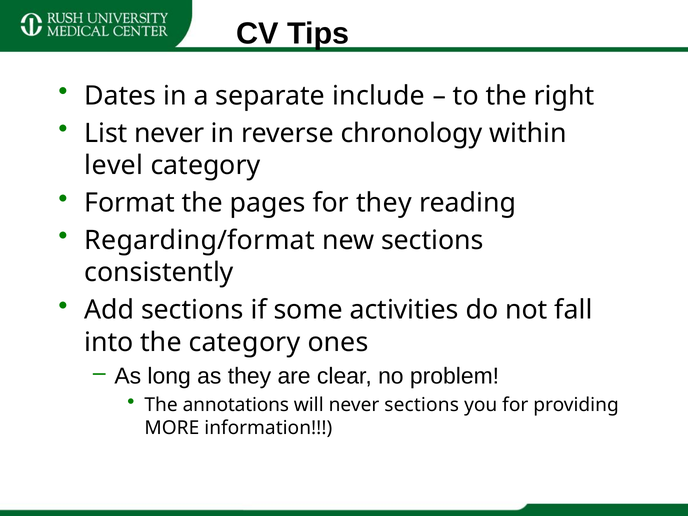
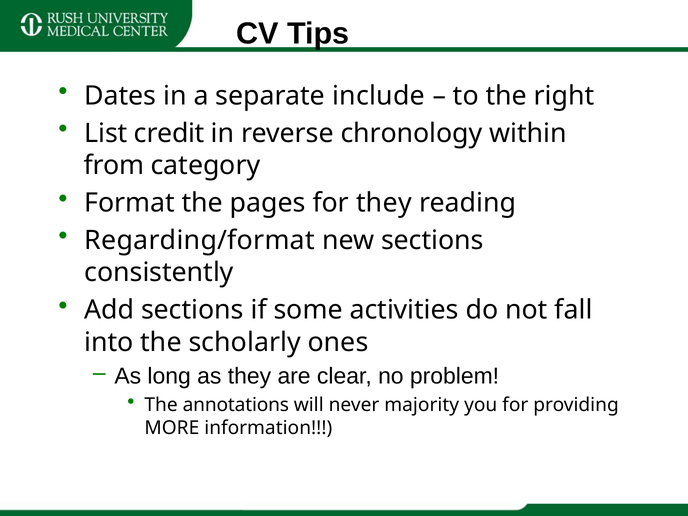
List never: never -> credit
level: level -> from
the category: category -> scholarly
never sections: sections -> majority
